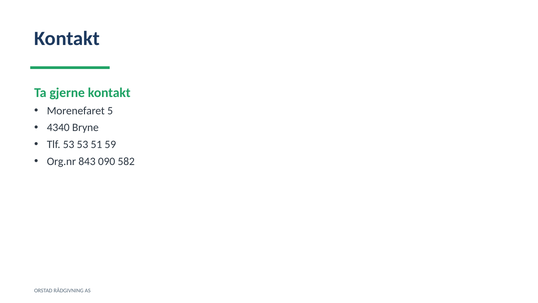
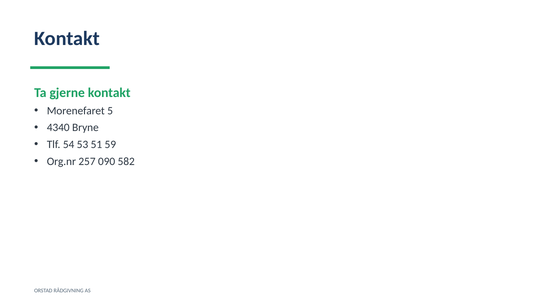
Tlf 53: 53 -> 54
843: 843 -> 257
